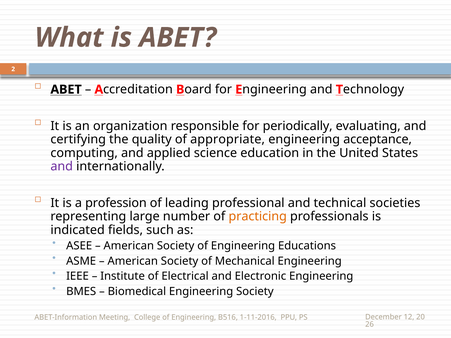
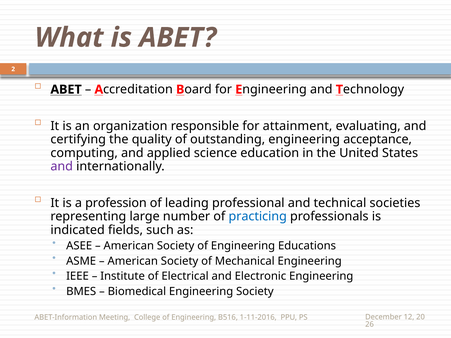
periodically: periodically -> attainment
appropriate: appropriate -> outstanding
practicing colour: orange -> blue
